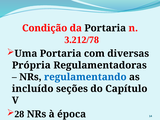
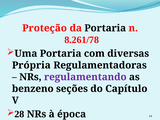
Condição: Condição -> Proteção
3.212/78: 3.212/78 -> 8.261/78
regulamentando colour: blue -> purple
incluído: incluído -> benzeno
